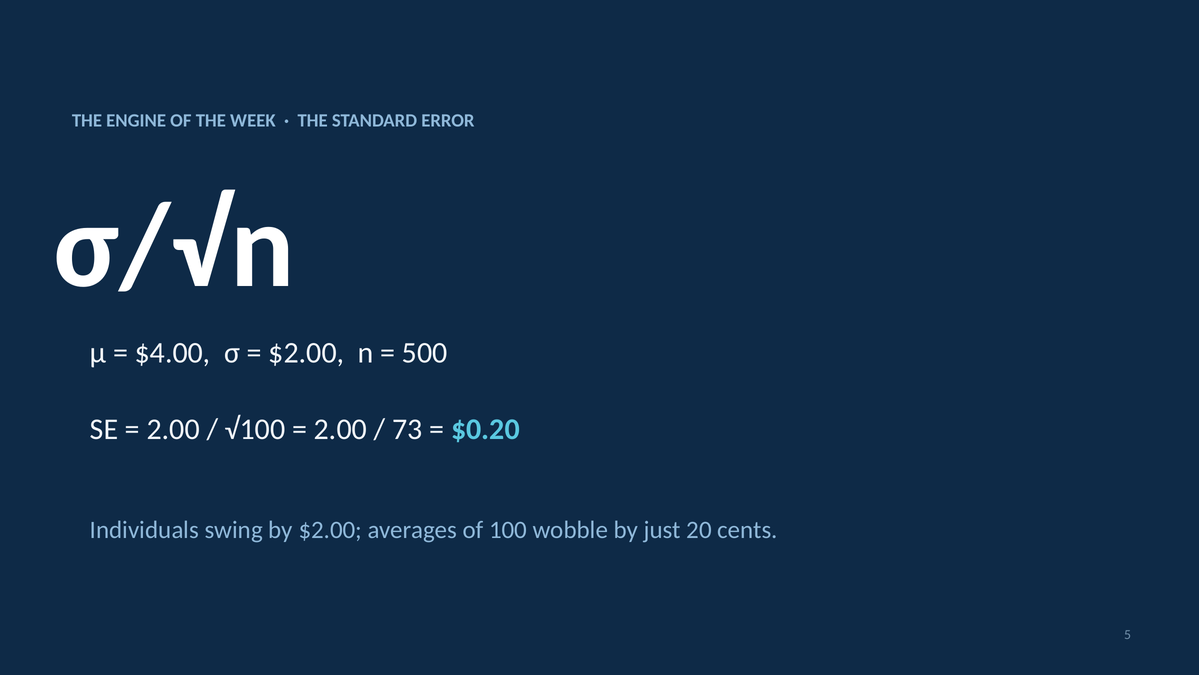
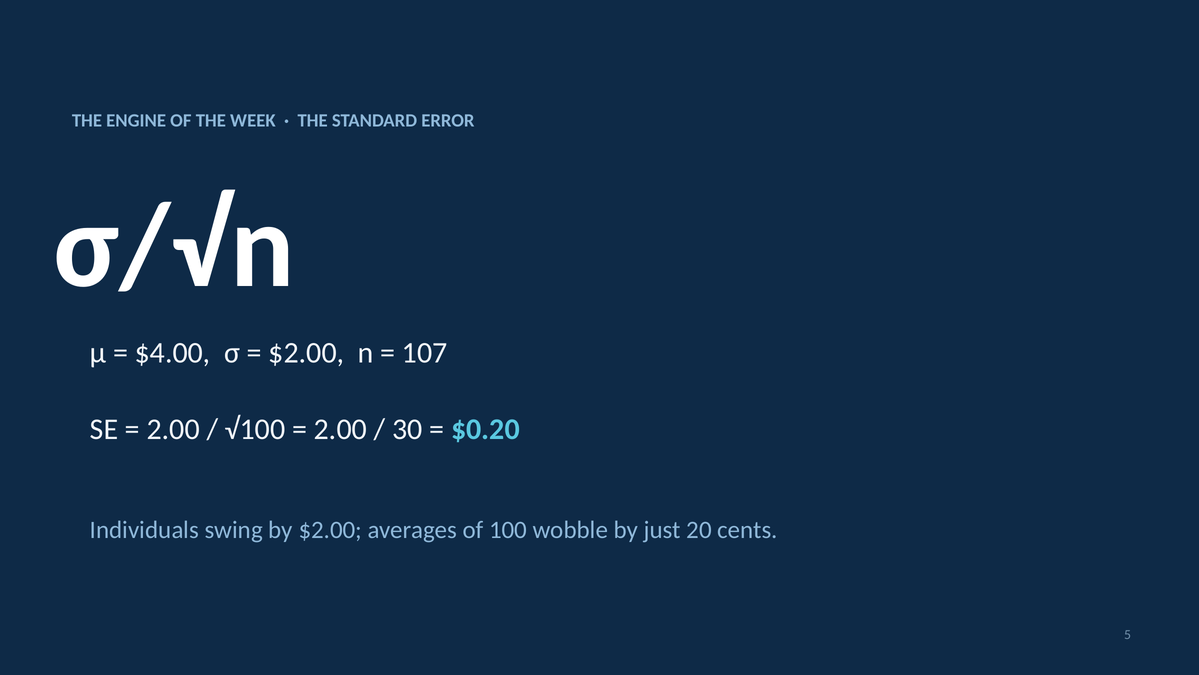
500: 500 -> 107
73: 73 -> 30
